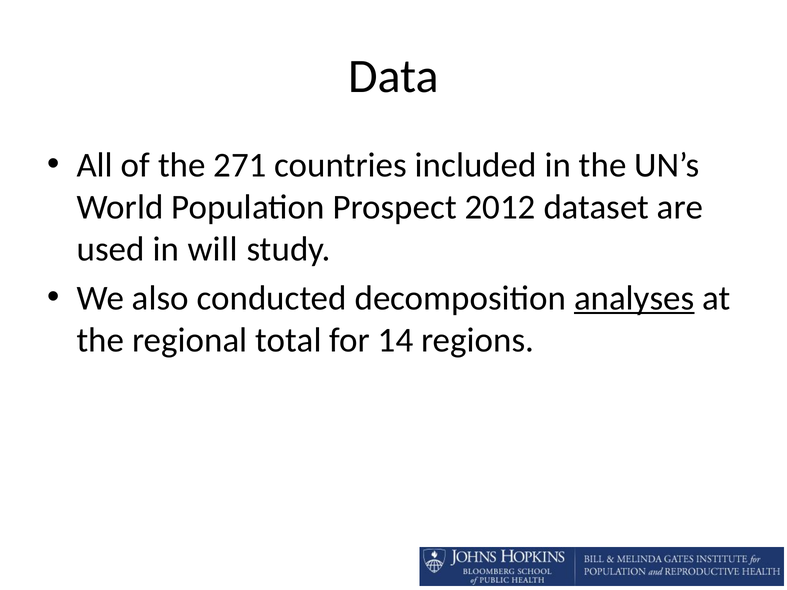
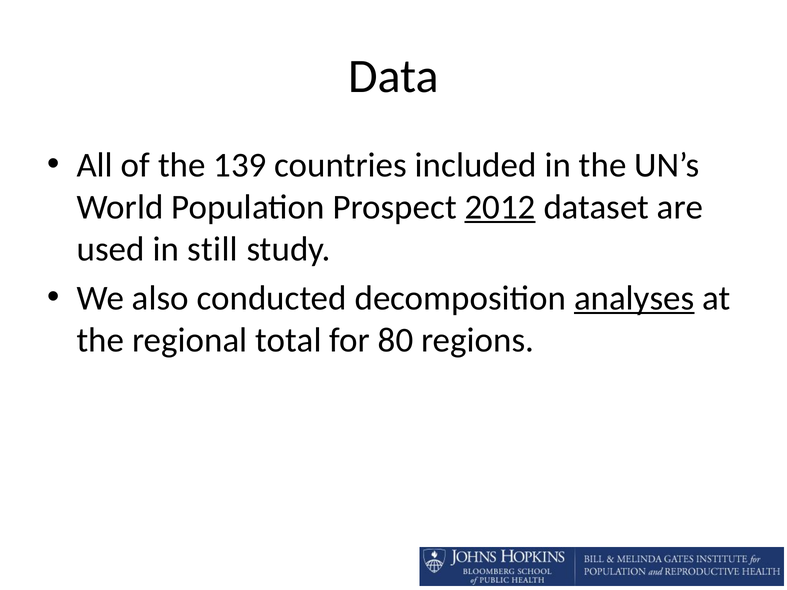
271: 271 -> 139
2012 underline: none -> present
will: will -> still
14: 14 -> 80
